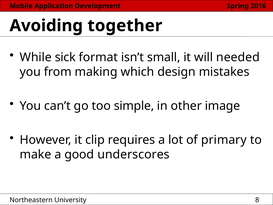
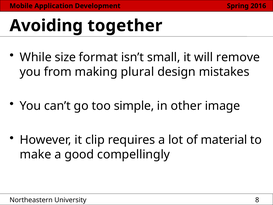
sick: sick -> size
needed: needed -> remove
which: which -> plural
primary: primary -> material
underscores: underscores -> compellingly
